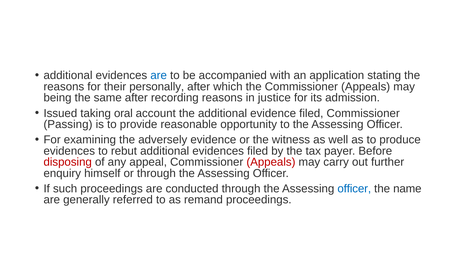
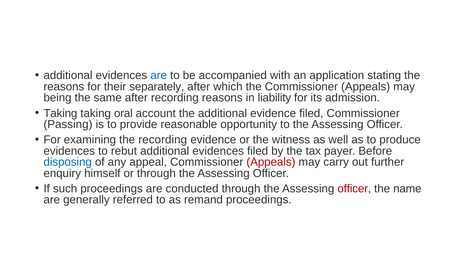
personally: personally -> separately
justice: justice -> liability
Issued at (60, 113): Issued -> Taking
the adversely: adversely -> recording
disposing colour: red -> blue
officer at (354, 188) colour: blue -> red
